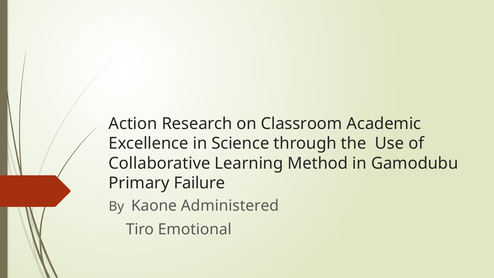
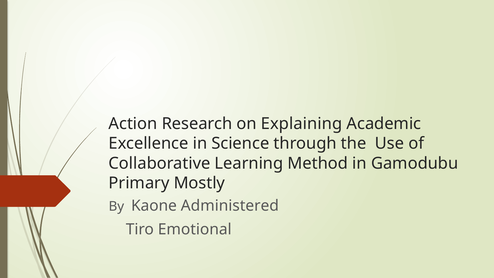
Classroom: Classroom -> Explaining
Failure: Failure -> Mostly
